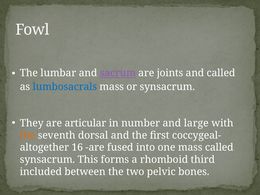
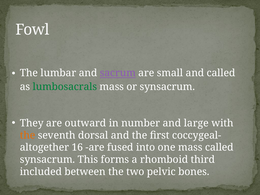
joints: joints -> small
lumbosacrals colour: blue -> green
articular: articular -> outward
